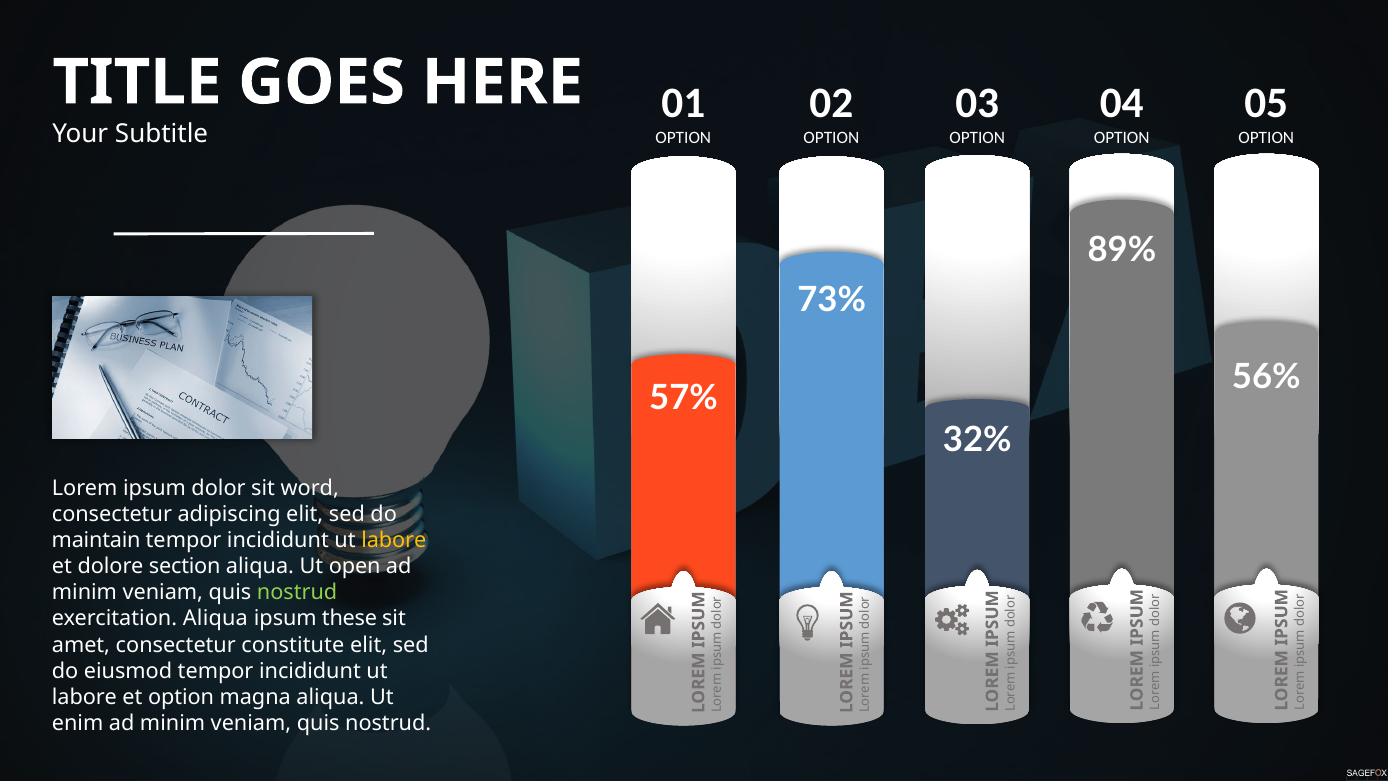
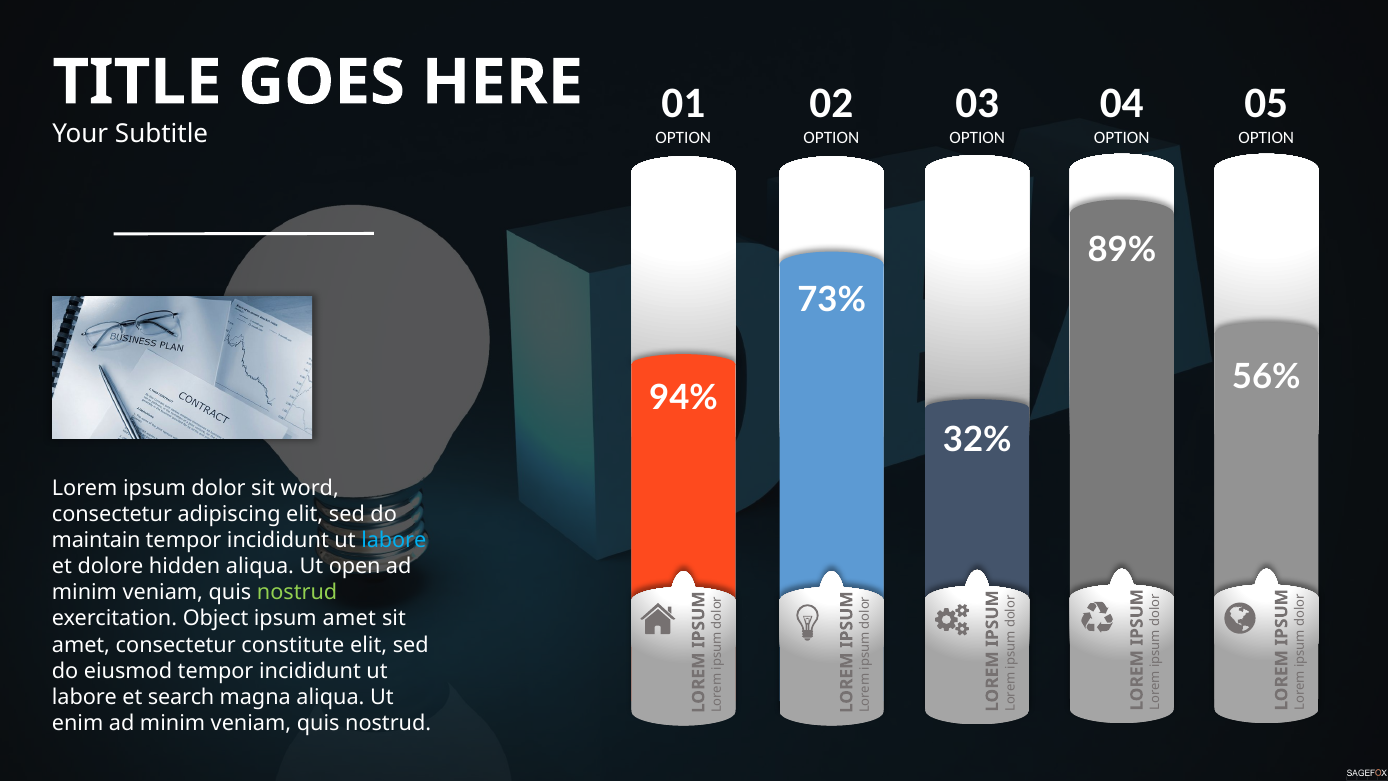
57%: 57% -> 94%
labore at (394, 541) colour: yellow -> light blue
section: section -> hidden
exercitation Aliqua: Aliqua -> Object
ipsum these: these -> amet
et option: option -> search
